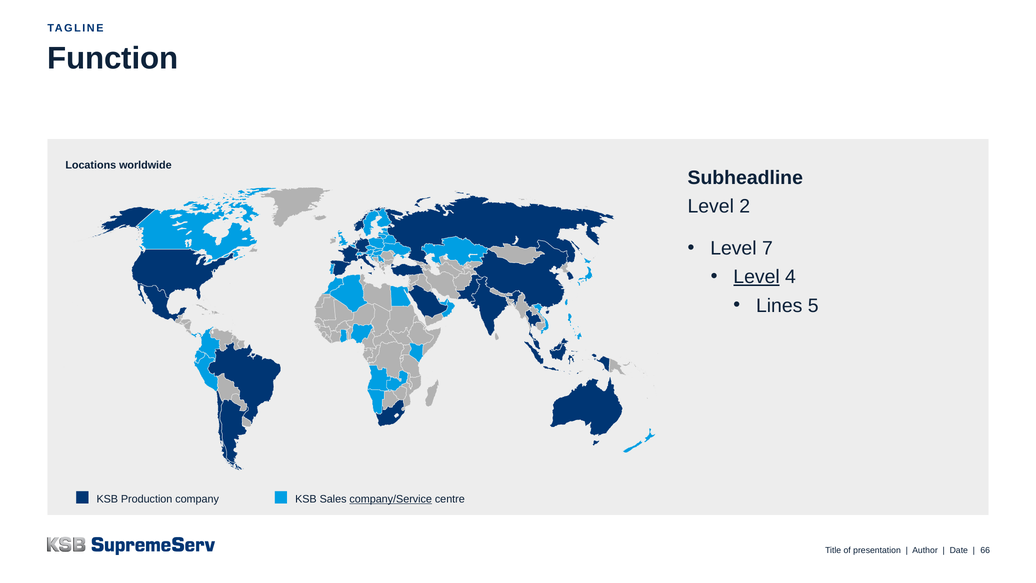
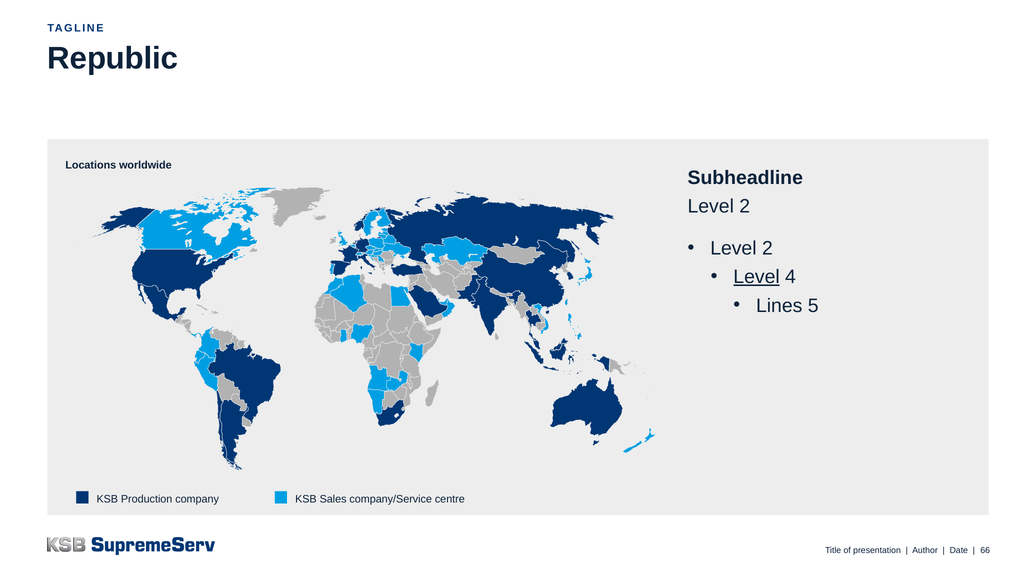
Function: Function -> Republic
7 at (767, 248): 7 -> 2
company/Service underline: present -> none
